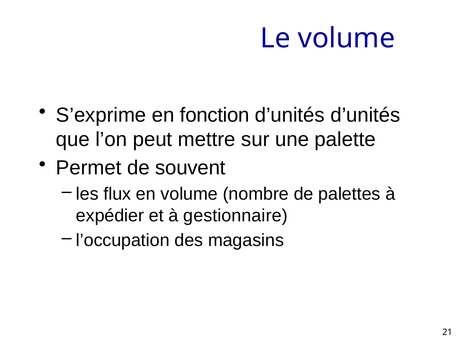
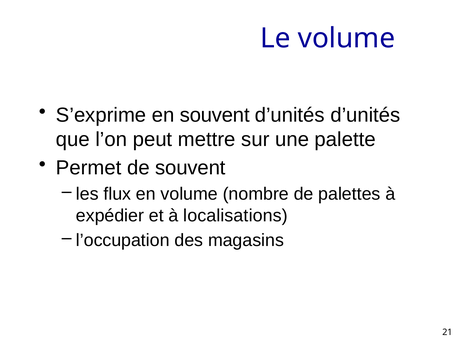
en fonction: fonction -> souvent
gestionnaire: gestionnaire -> localisations
